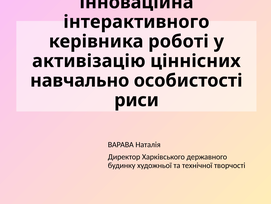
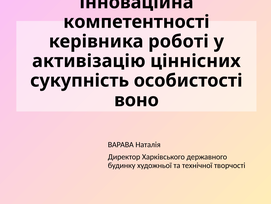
інтерактивного: інтерактивного -> компетентності
навчально: навчально -> сукупність
риси: риси -> воно
